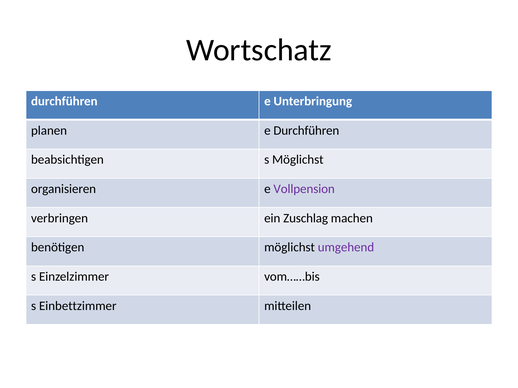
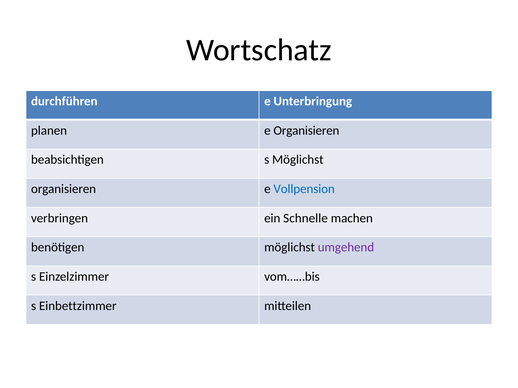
e Durchführen: Durchführen -> Organisieren
Vollpension colour: purple -> blue
Zuschlag: Zuschlag -> Schnelle
